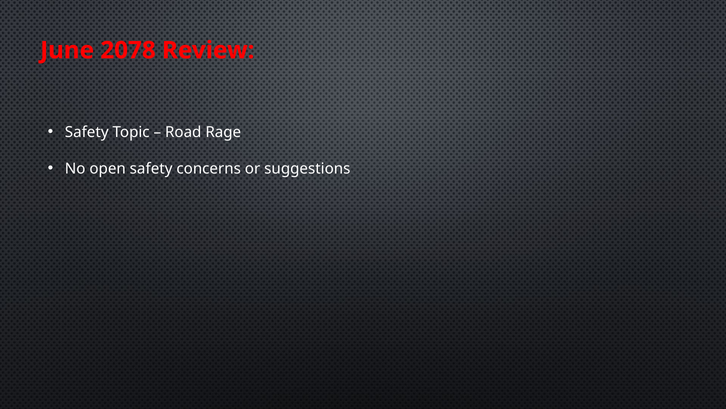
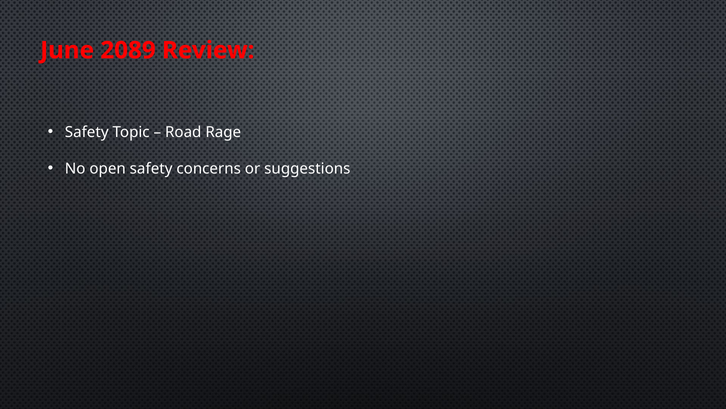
2078: 2078 -> 2089
